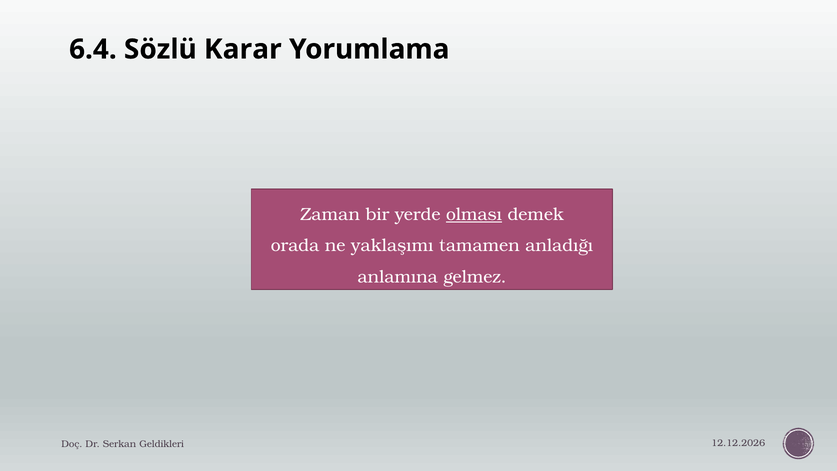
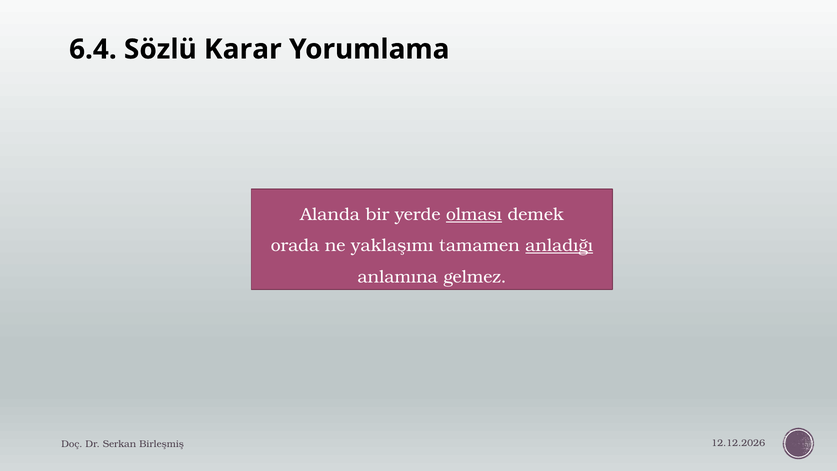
Zaman: Zaman -> Alanda
anladığı underline: none -> present
Geldikleri: Geldikleri -> Birleşmiş
